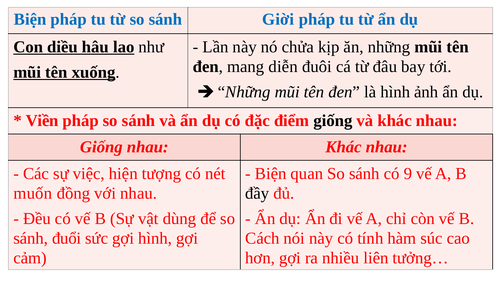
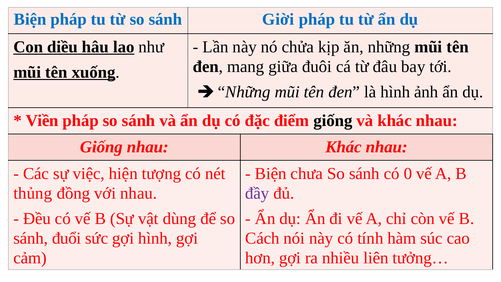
diễn: diễn -> giữa
quan: quan -> chưa
9: 9 -> 0
muốn: muốn -> thủng
đầy colour: black -> purple
